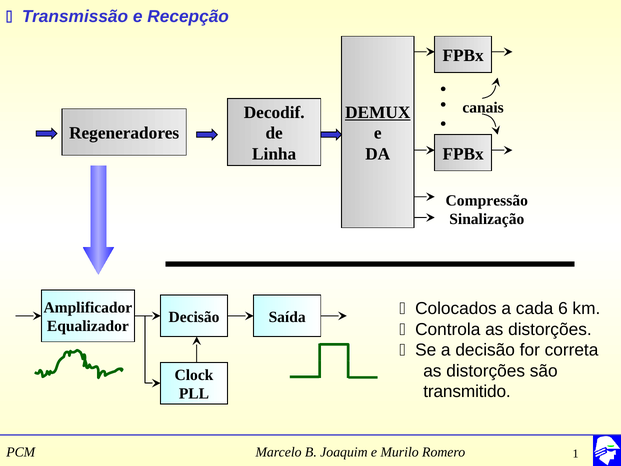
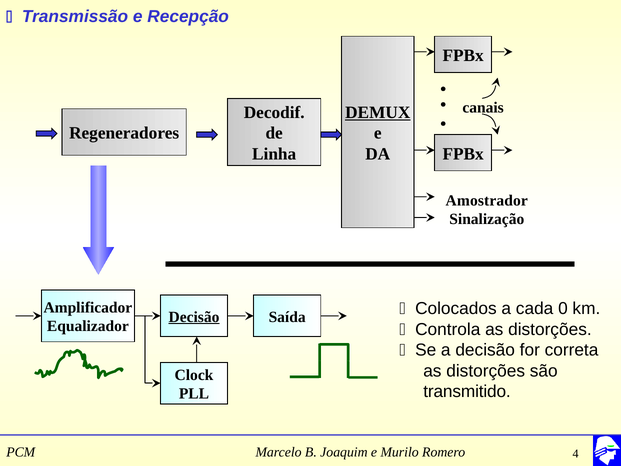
Compressão: Compressão -> Amostrador
6: 6 -> 0
Decisão at (194, 317) underline: none -> present
1: 1 -> 4
